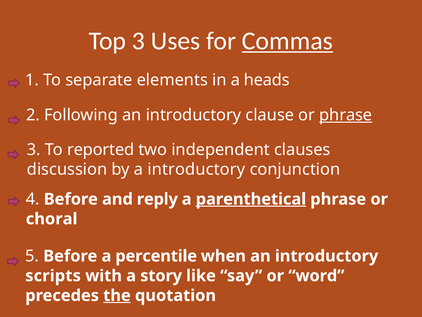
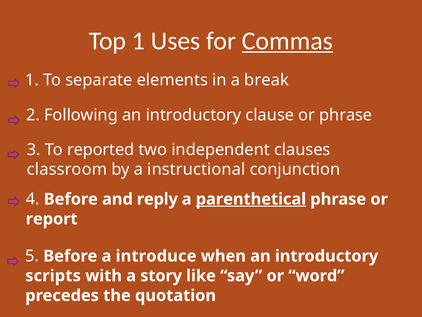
Top 3: 3 -> 1
heads: heads -> break
phrase at (346, 115) underline: present -> none
discussion: discussion -> classroom
a introductory: introductory -> instructional
choral: choral -> report
percentile: percentile -> introduce
the underline: present -> none
